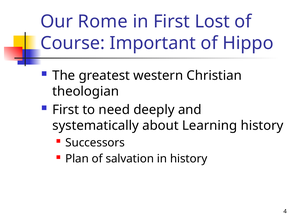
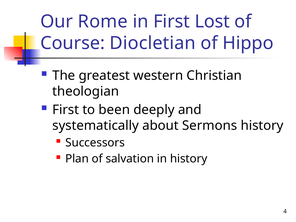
Important: Important -> Diocletian
need: need -> been
Learning: Learning -> Sermons
